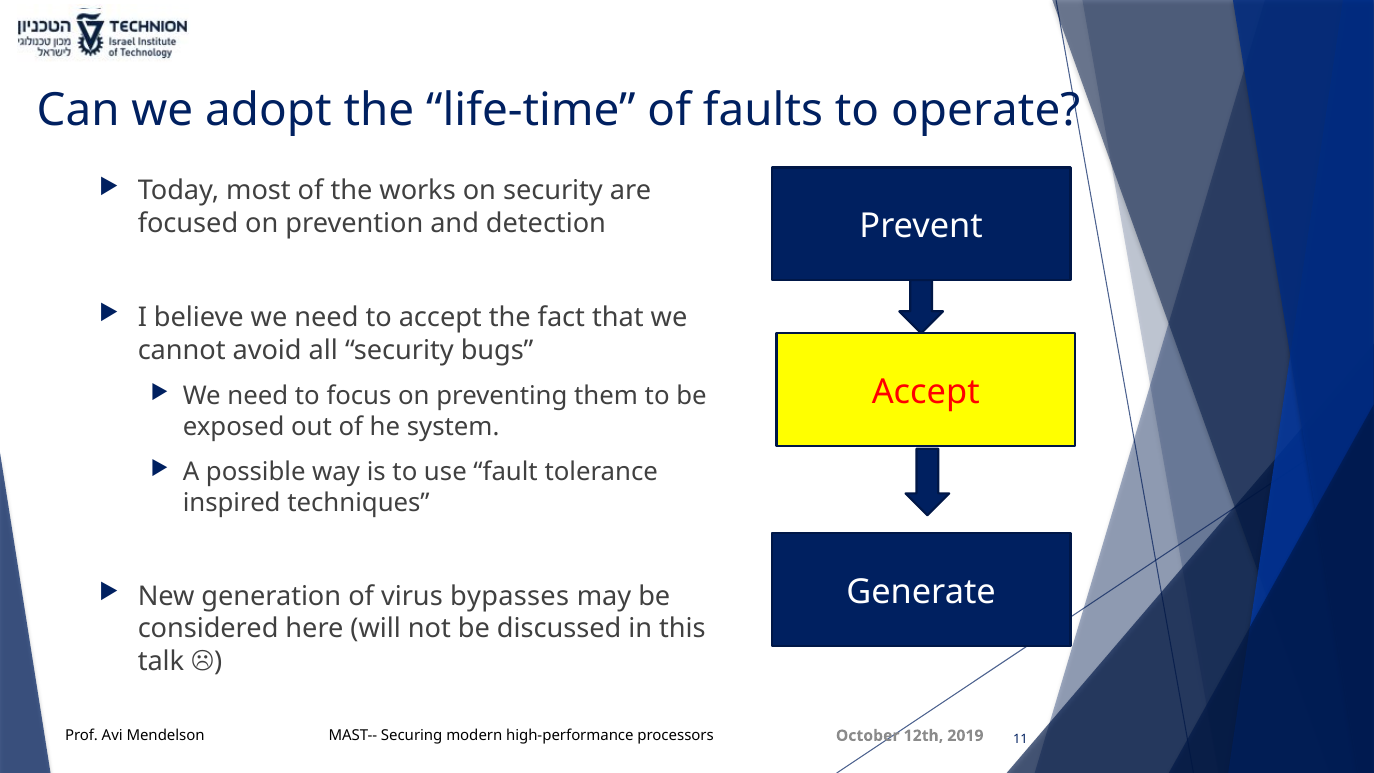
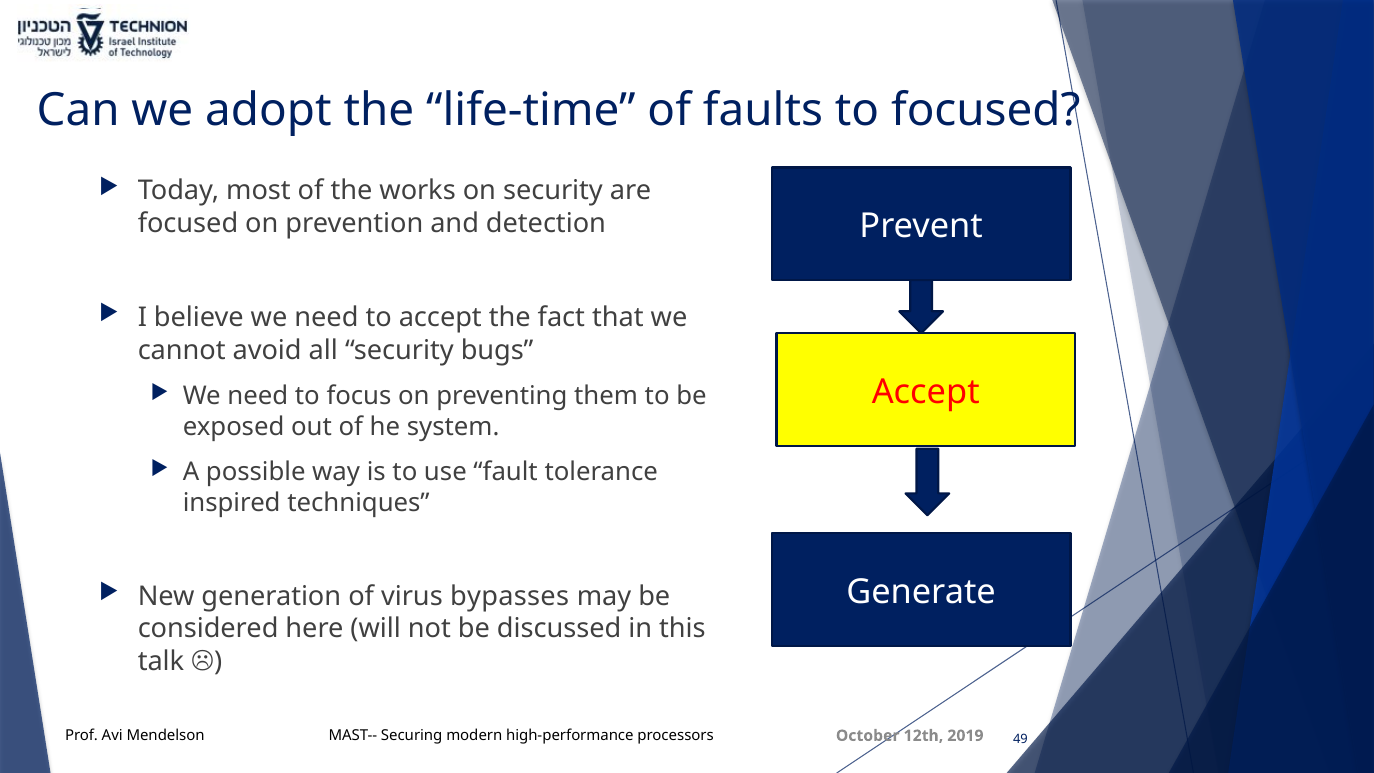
to operate: operate -> focused
11: 11 -> 49
